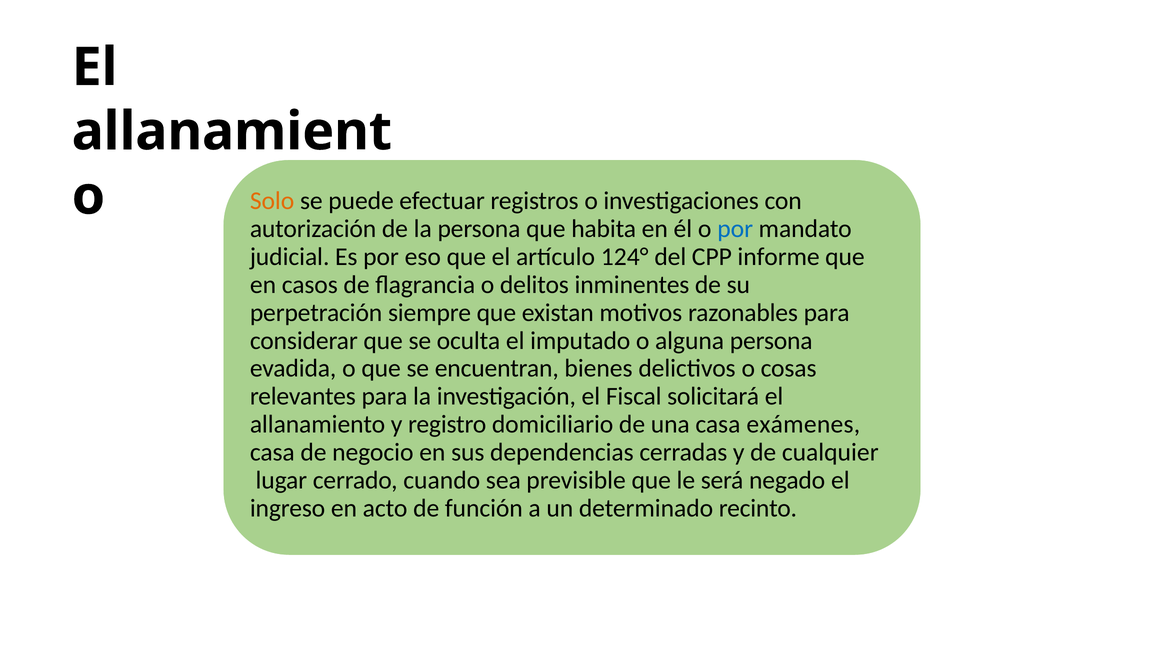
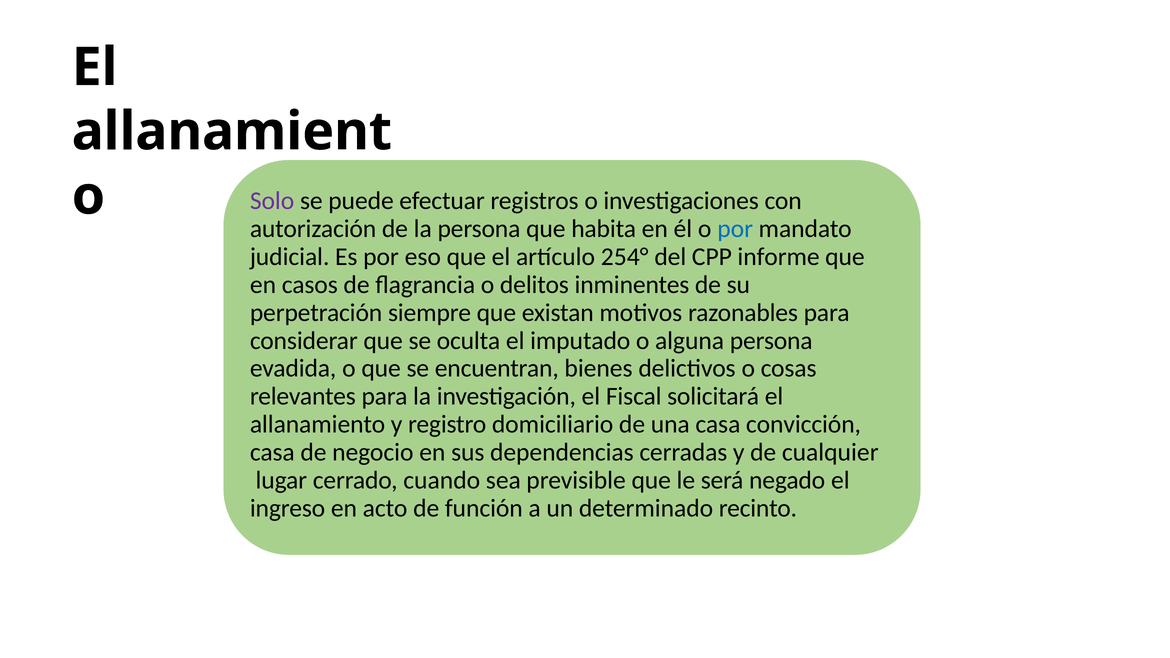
Solo colour: orange -> purple
124°: 124° -> 254°
exámenes: exámenes -> convicción
